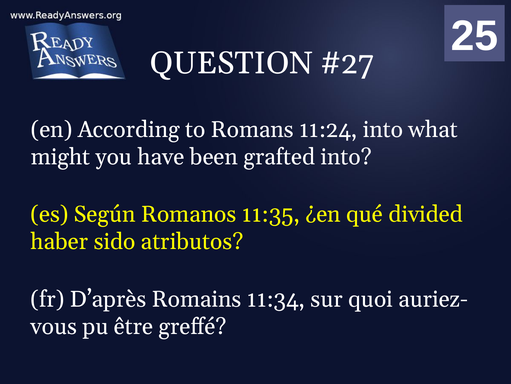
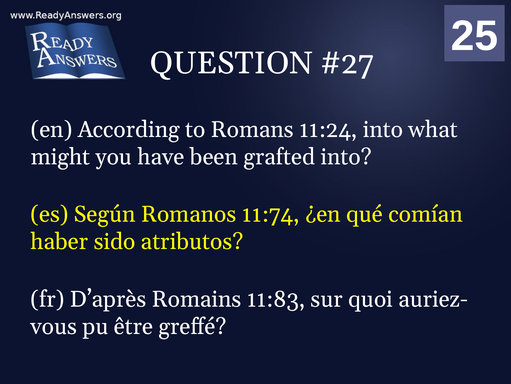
11:35: 11:35 -> 11:74
divided: divided -> comían
11:34: 11:34 -> 11:83
